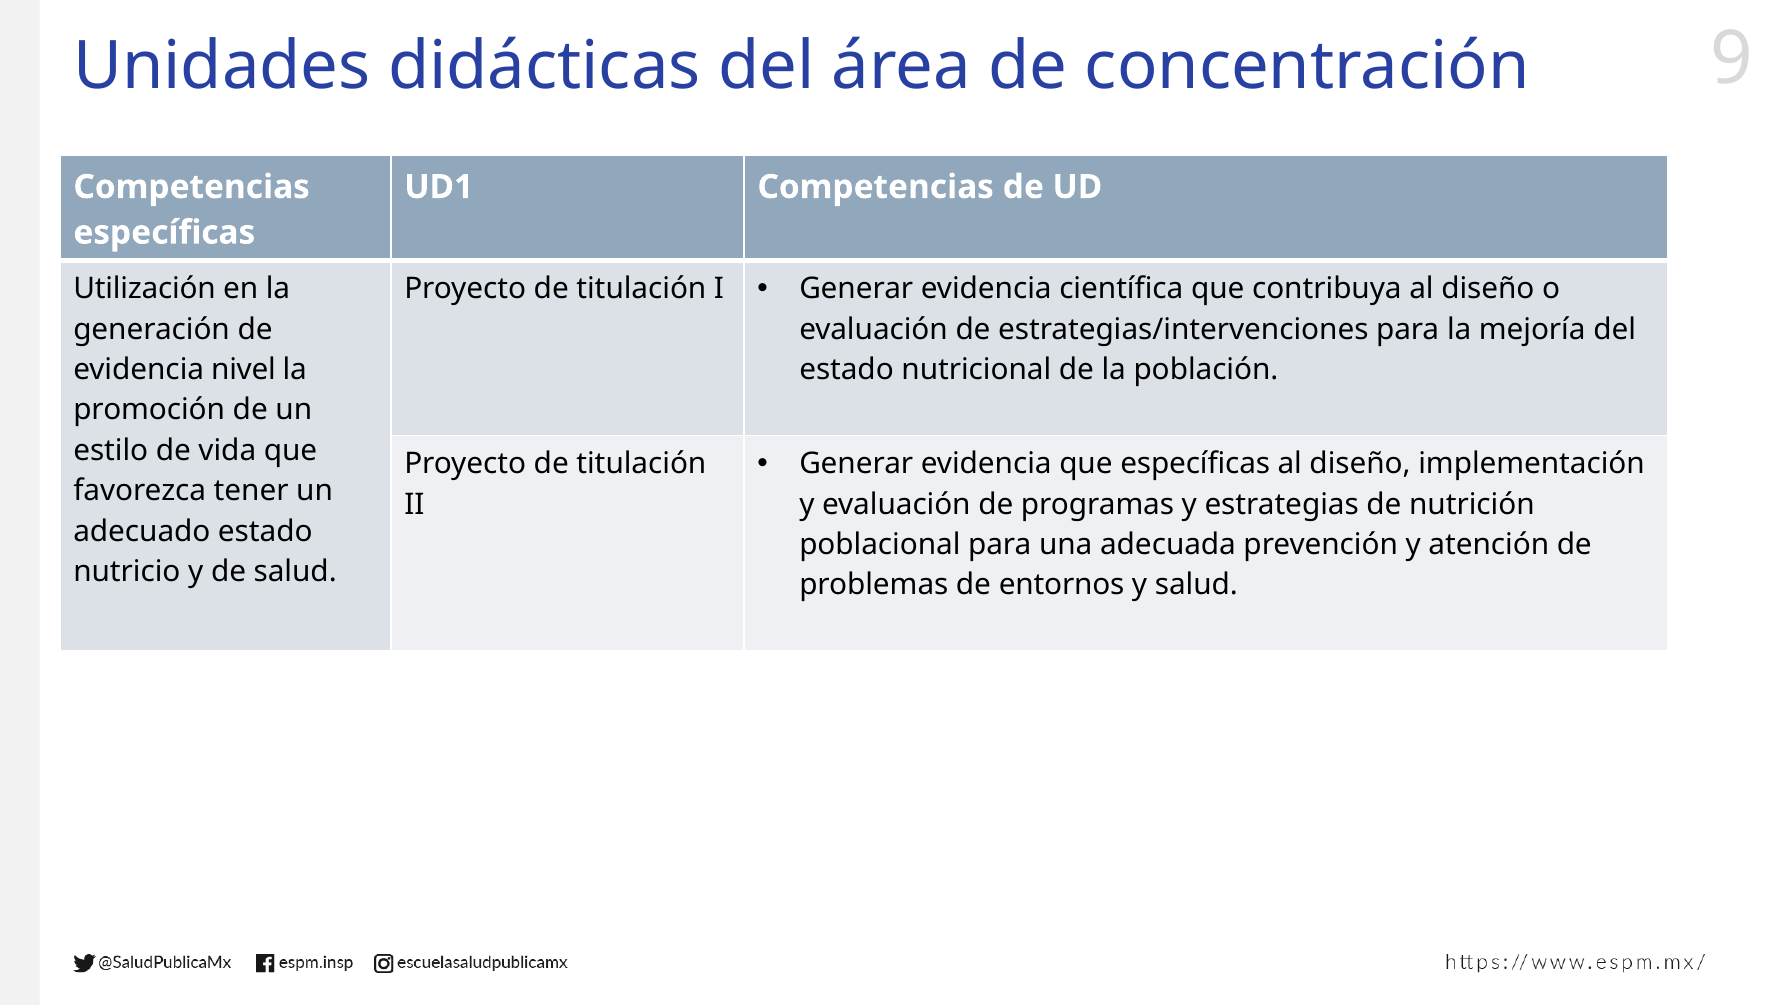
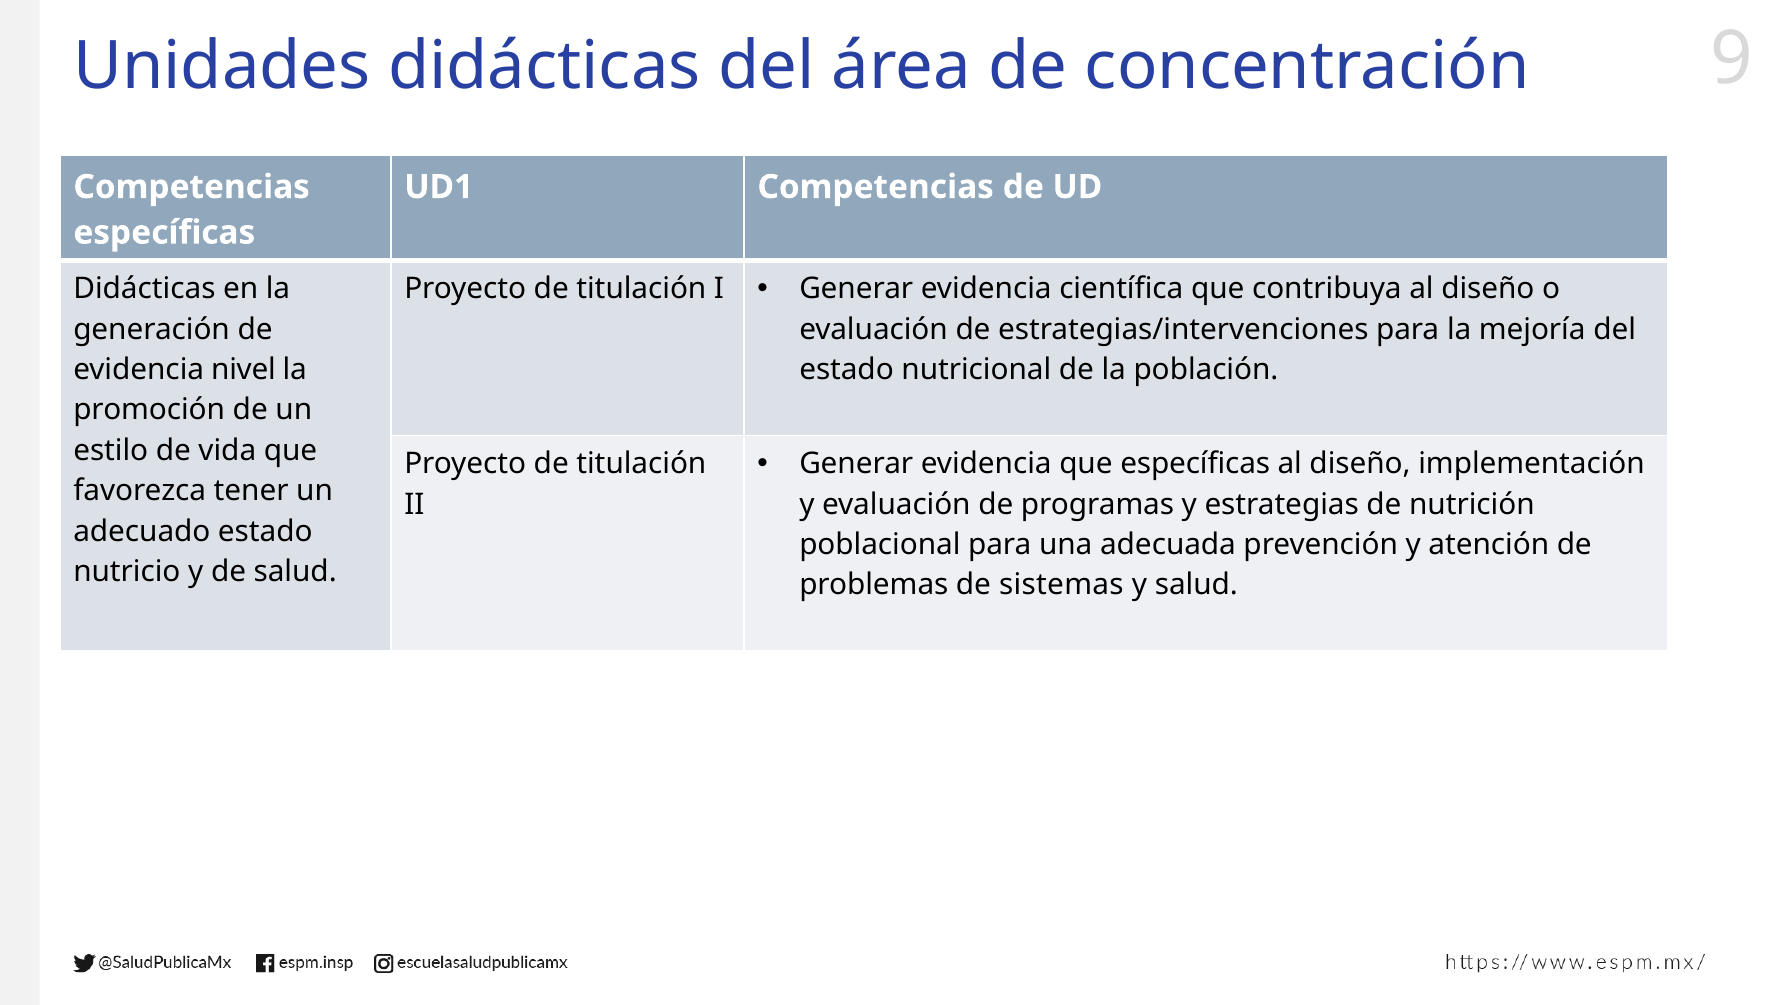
Utilización at (145, 289): Utilización -> Didácticas
entornos: entornos -> sistemas
